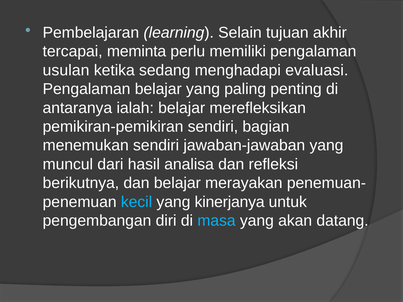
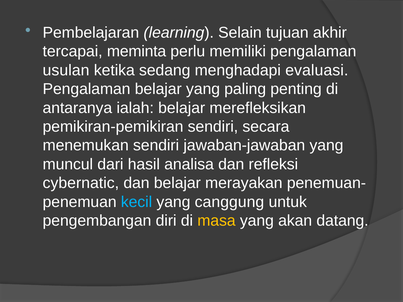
bagian: bagian -> secara
berikutnya: berikutnya -> cybernatic
kinerjanya: kinerjanya -> canggung
masa colour: light blue -> yellow
